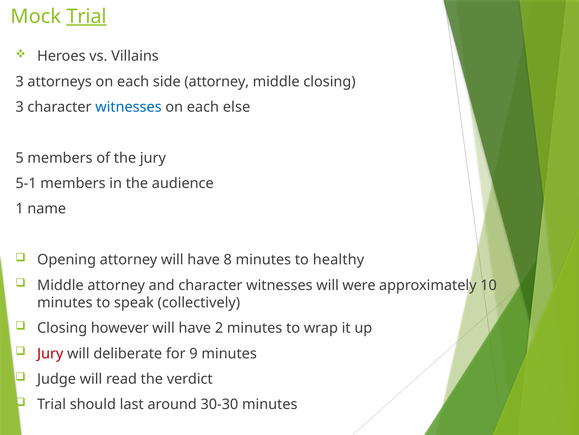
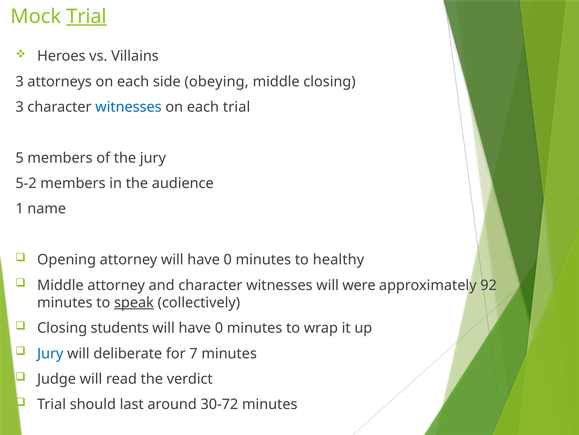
side attorney: attorney -> obeying
each else: else -> trial
5-1: 5-1 -> 5-2
attorney will have 8: 8 -> 0
10: 10 -> 92
speak underline: none -> present
however: however -> students
2 at (219, 328): 2 -> 0
Jury at (50, 353) colour: red -> blue
9: 9 -> 7
30-30: 30-30 -> 30-72
